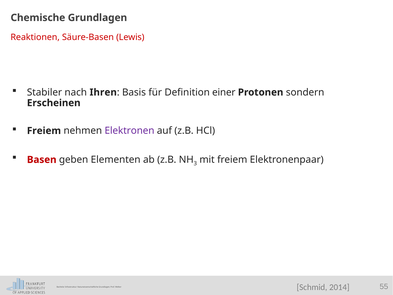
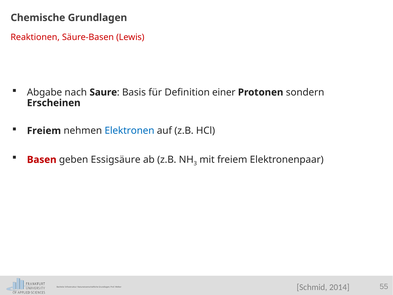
Stabiler: Stabiler -> Abgabe
Ihren: Ihren -> Saure
Elektronen colour: purple -> blue
Elementen: Elementen -> Essigsäure
